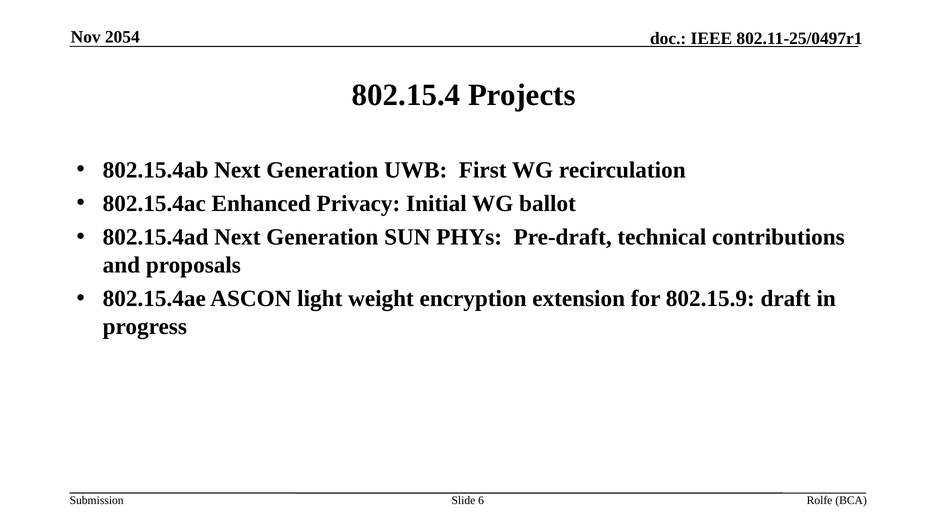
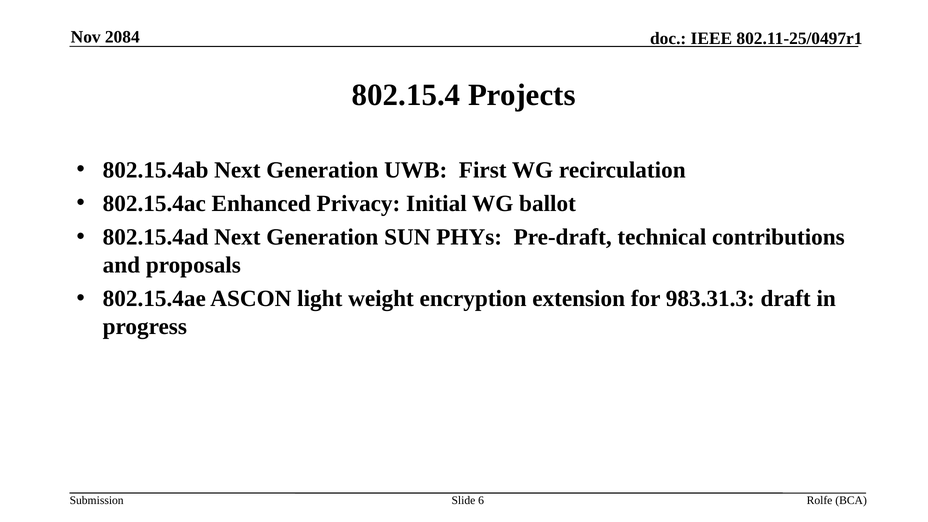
2054: 2054 -> 2084
802.15.9: 802.15.9 -> 983.31.3
